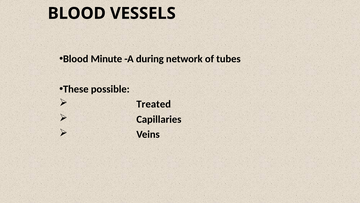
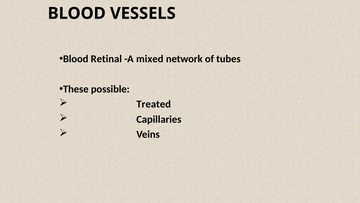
Minute: Minute -> Retinal
during: during -> mixed
